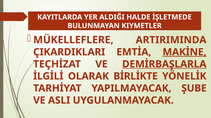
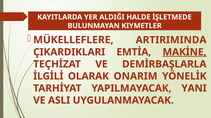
DEMİRBAŞLARLA underline: present -> none
BİRLİKTE: BİRLİKTE -> ONARIM
ŞUBE: ŞUBE -> YANI
